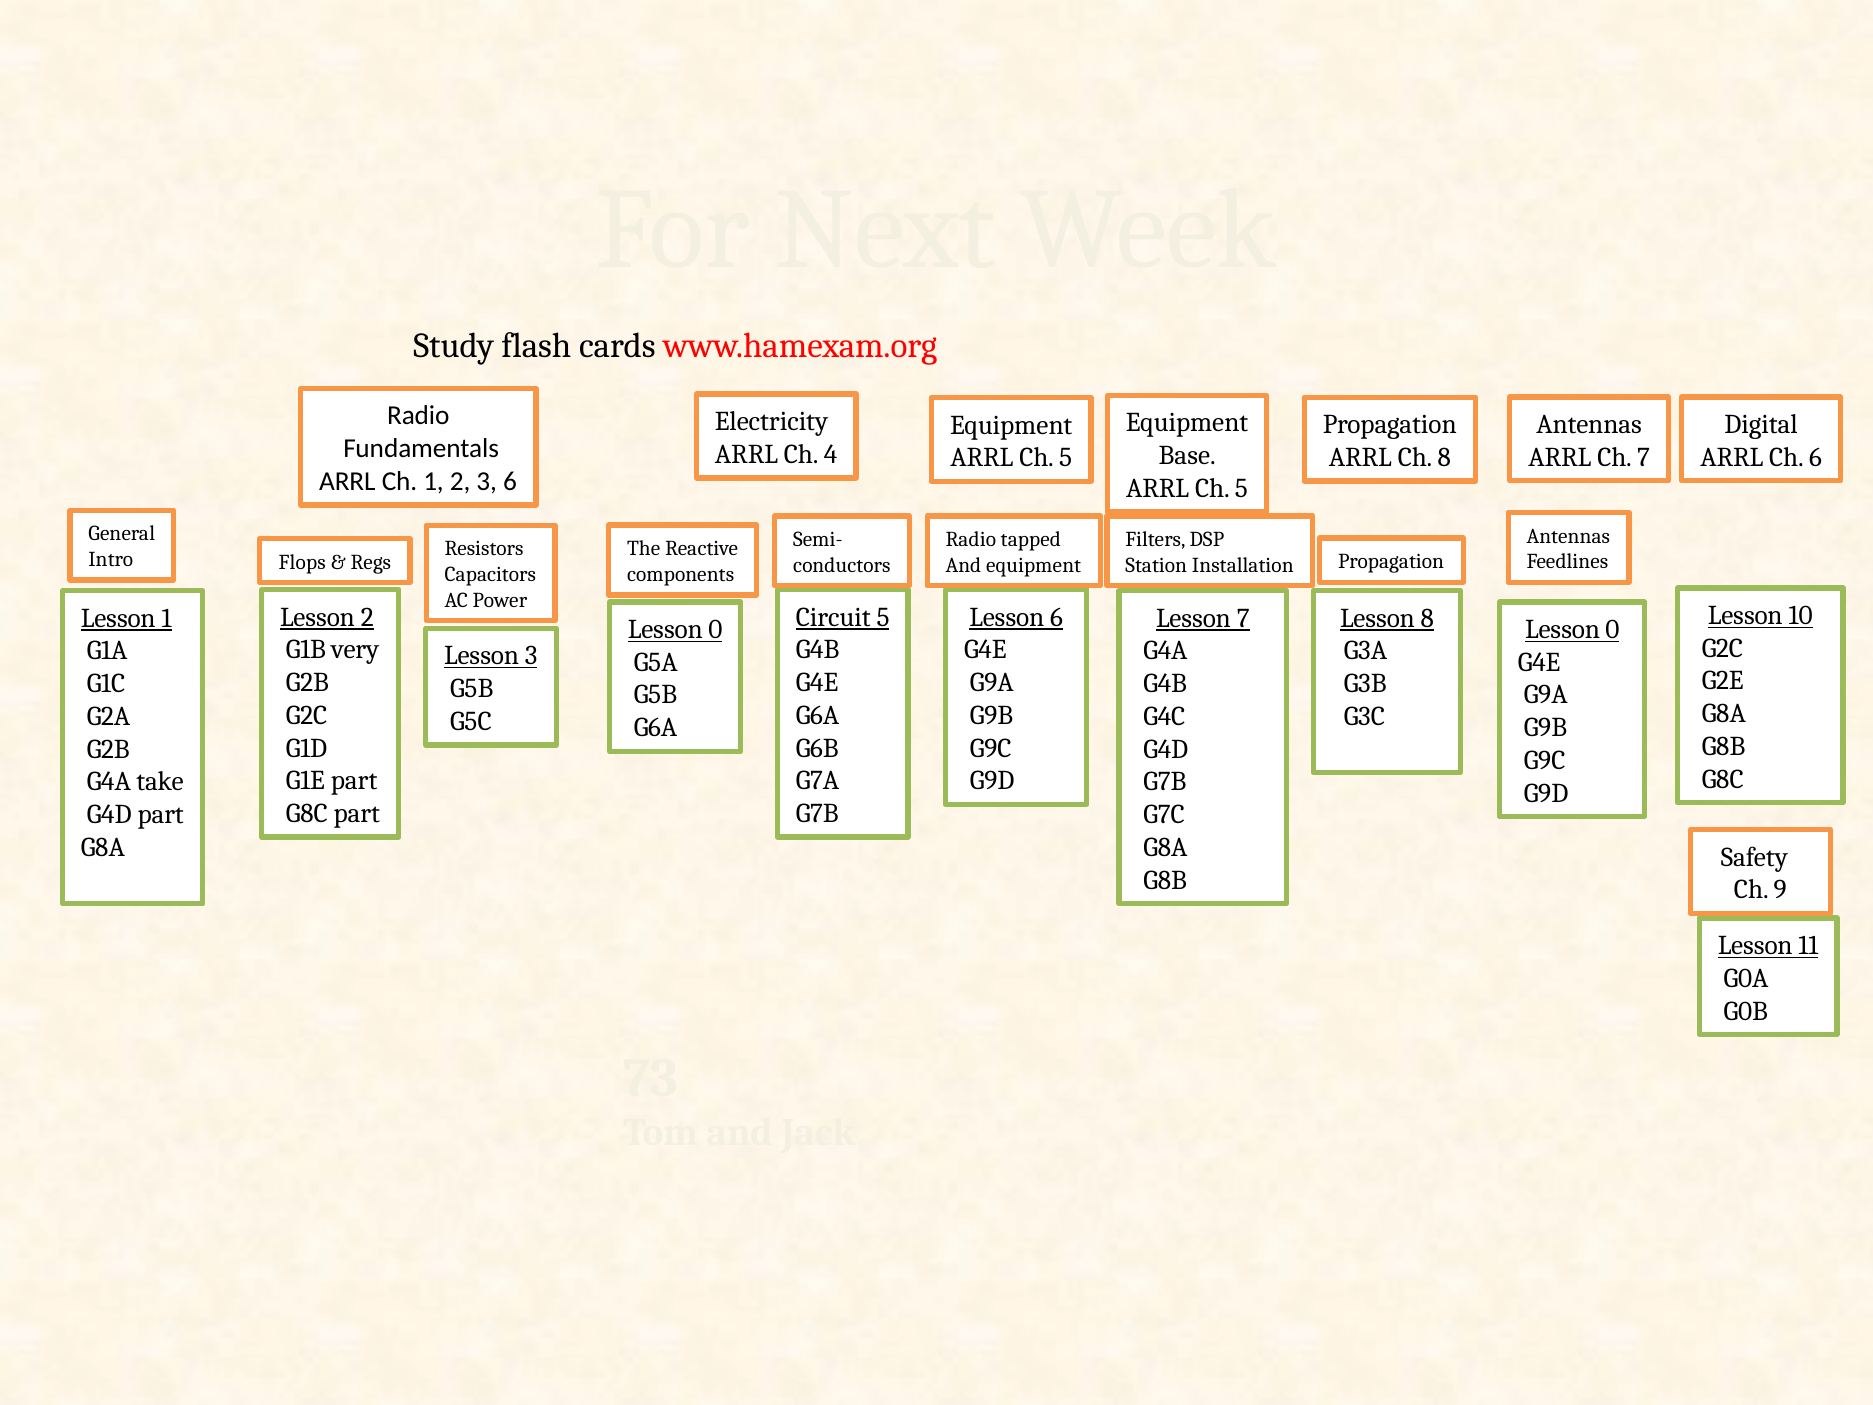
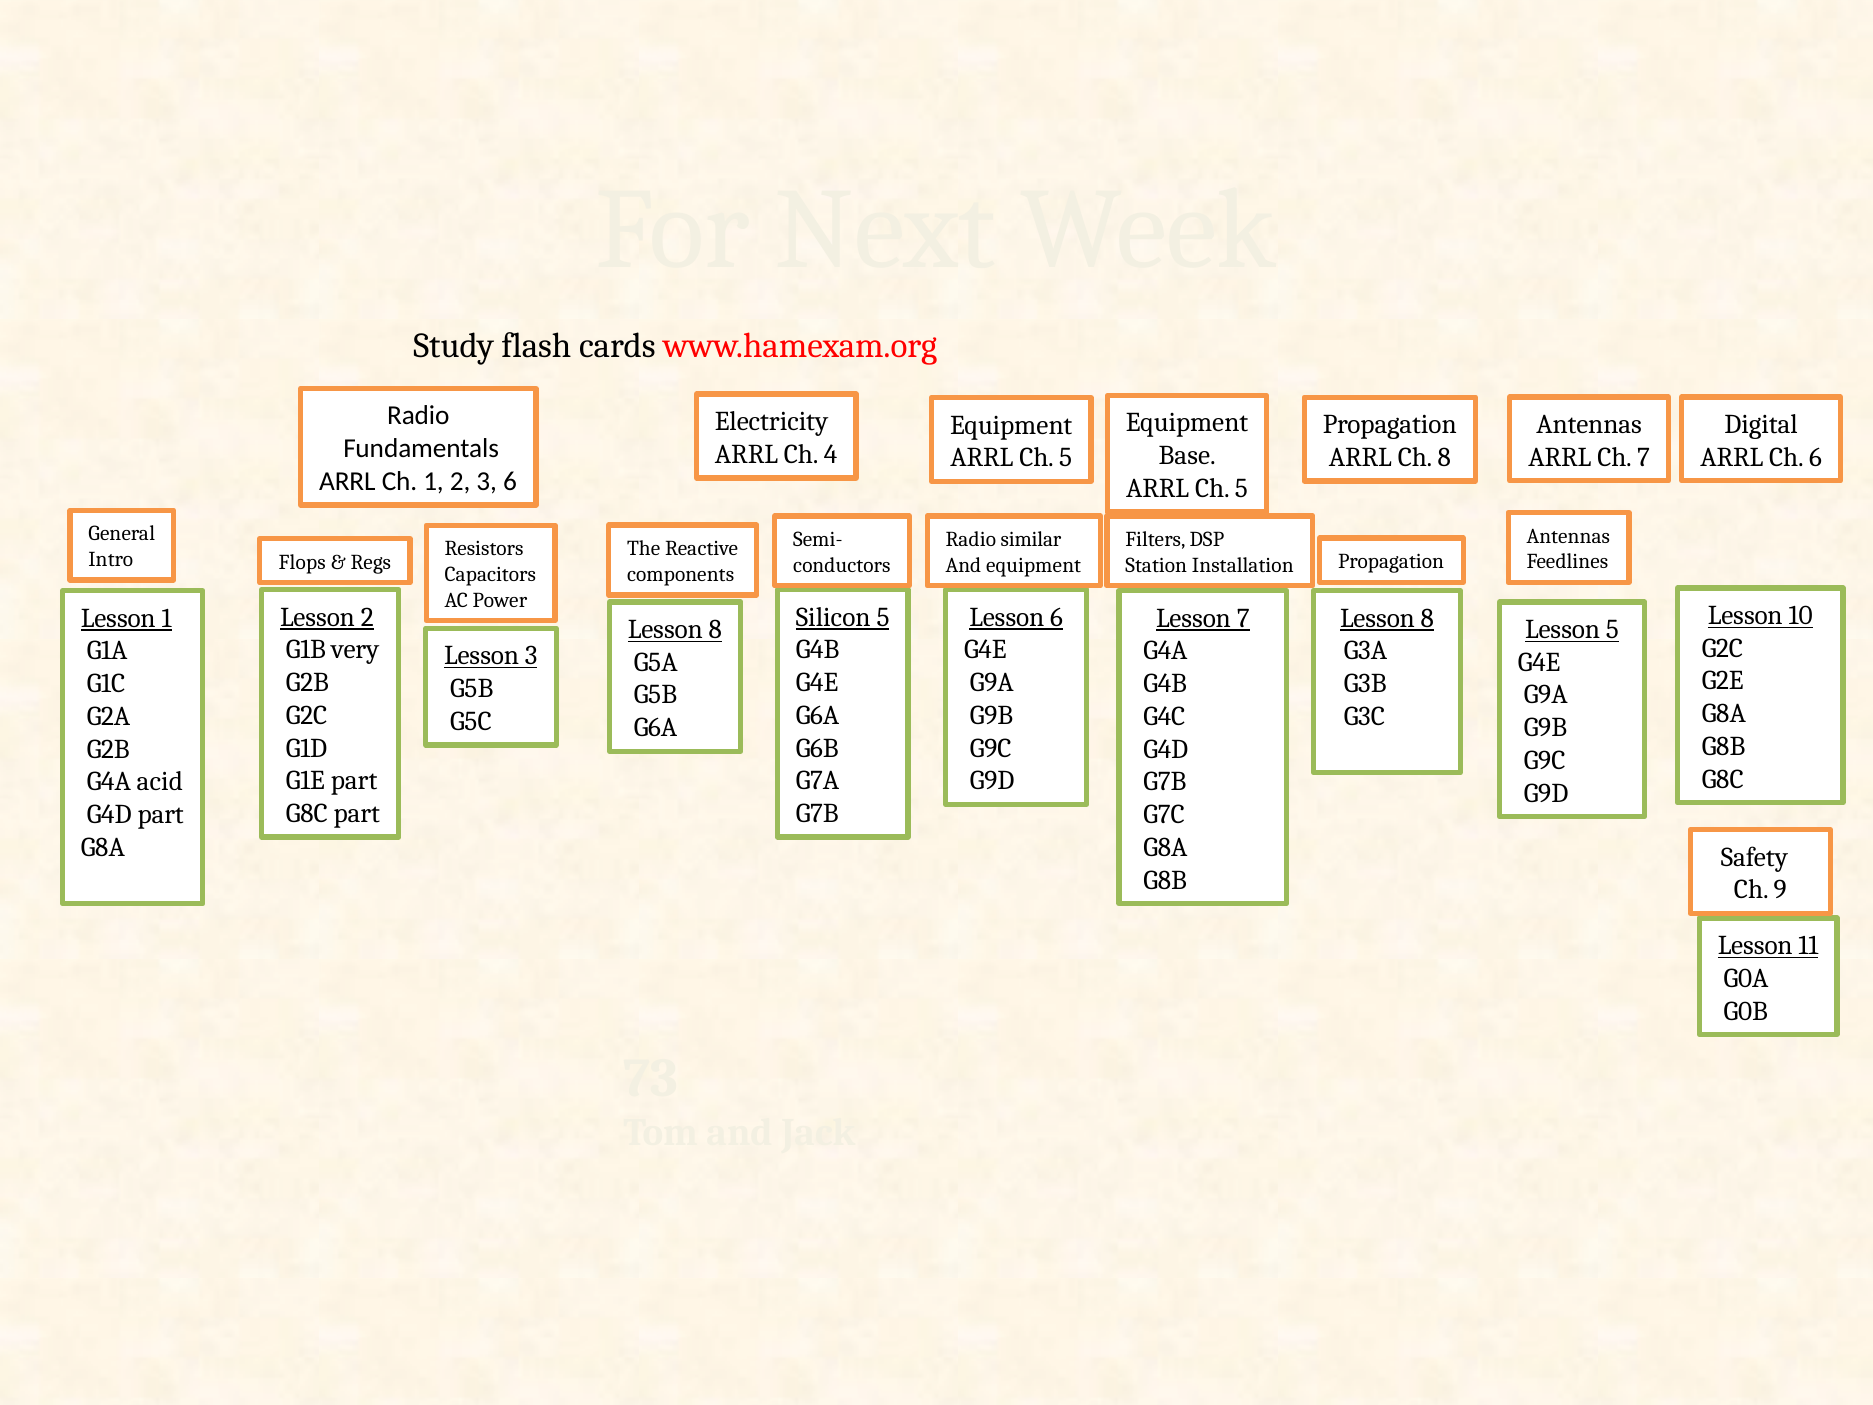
tapped: tapped -> similar
Circuit: Circuit -> Silicon
0 at (716, 629): 0 -> 8
0 at (1613, 629): 0 -> 5
take: take -> acid
